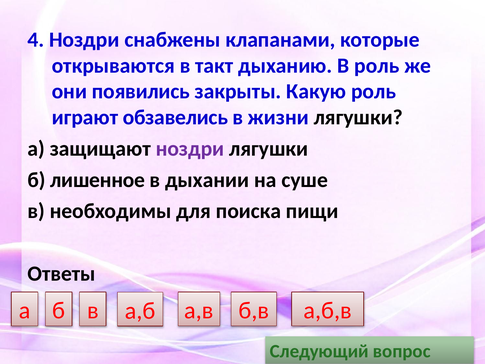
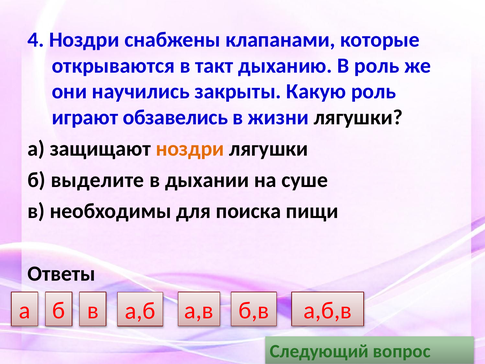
появились: появились -> научились
ноздри at (190, 149) colour: purple -> orange
лишенное: лишенное -> выделите
